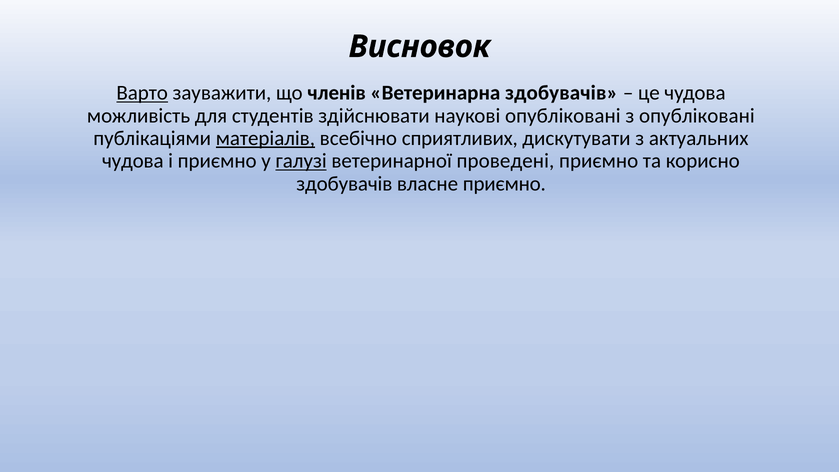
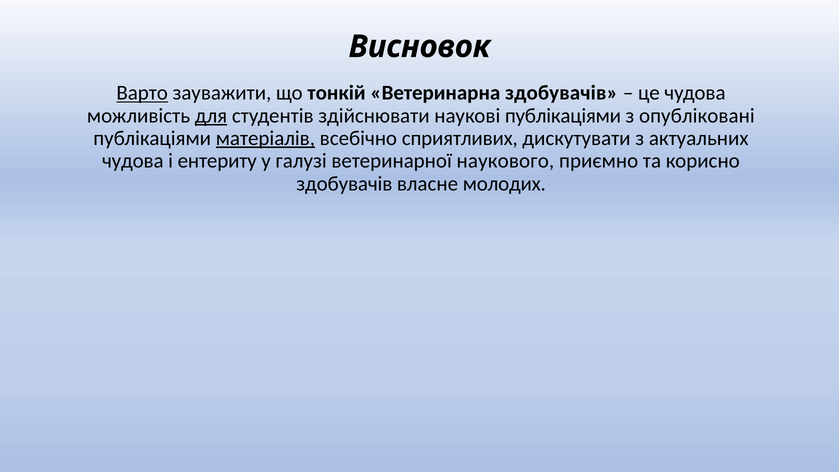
членів: членів -> тонкій
для underline: none -> present
наукові опубліковані: опубліковані -> публікаціями
і приємно: приємно -> ентериту
галузі underline: present -> none
проведені: проведені -> наукового
власне приємно: приємно -> молодих
